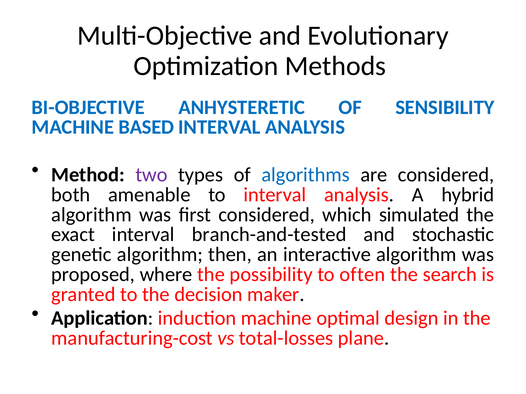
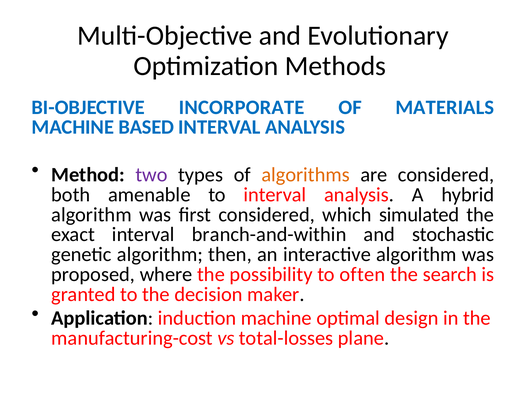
ANHYSTERETIC: ANHYSTERETIC -> INCORPORATE
SENSIBILITY: SENSIBILITY -> MATERIALS
algorithms colour: blue -> orange
branch-and-tested: branch-and-tested -> branch-and-within
